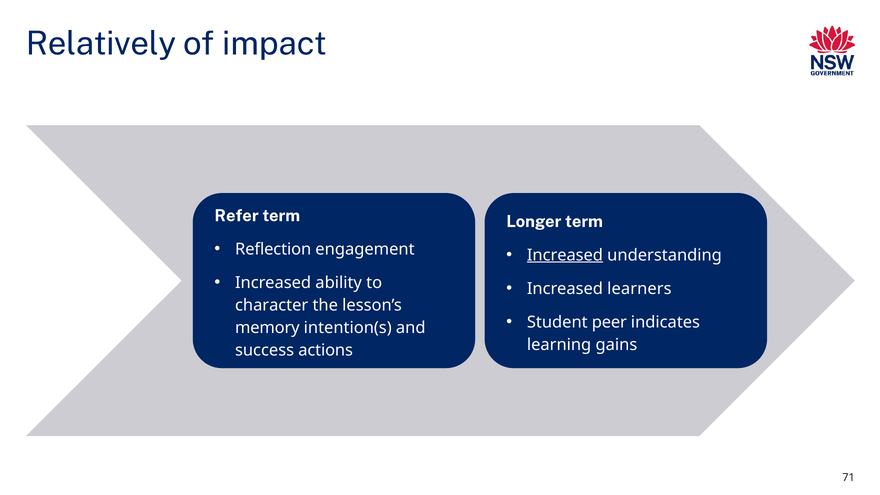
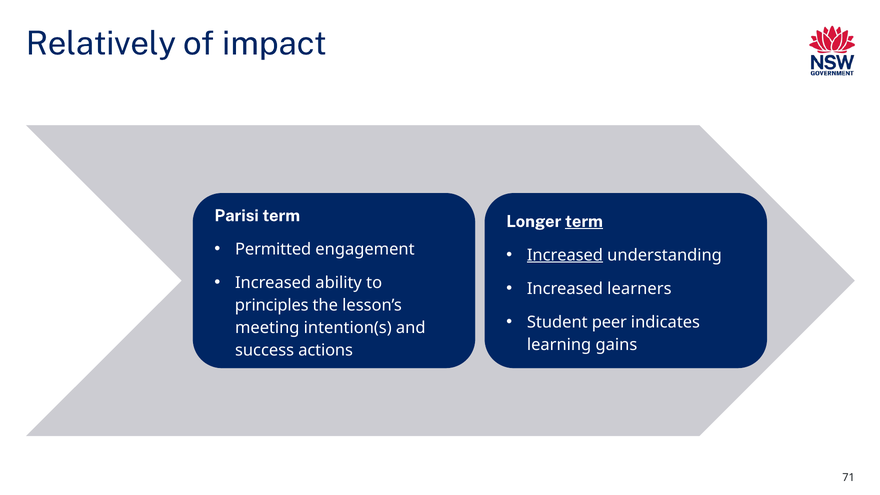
Refer: Refer -> Parisi
term at (584, 222) underline: none -> present
Reflection: Reflection -> Permitted
character: character -> principles
memory: memory -> meeting
